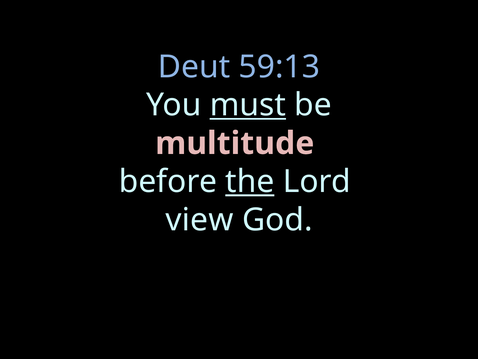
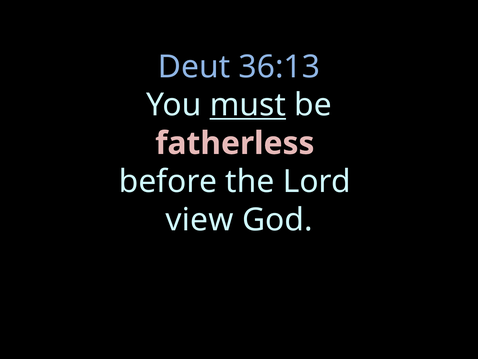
59:13: 59:13 -> 36:13
multitude: multitude -> fatherless
the underline: present -> none
